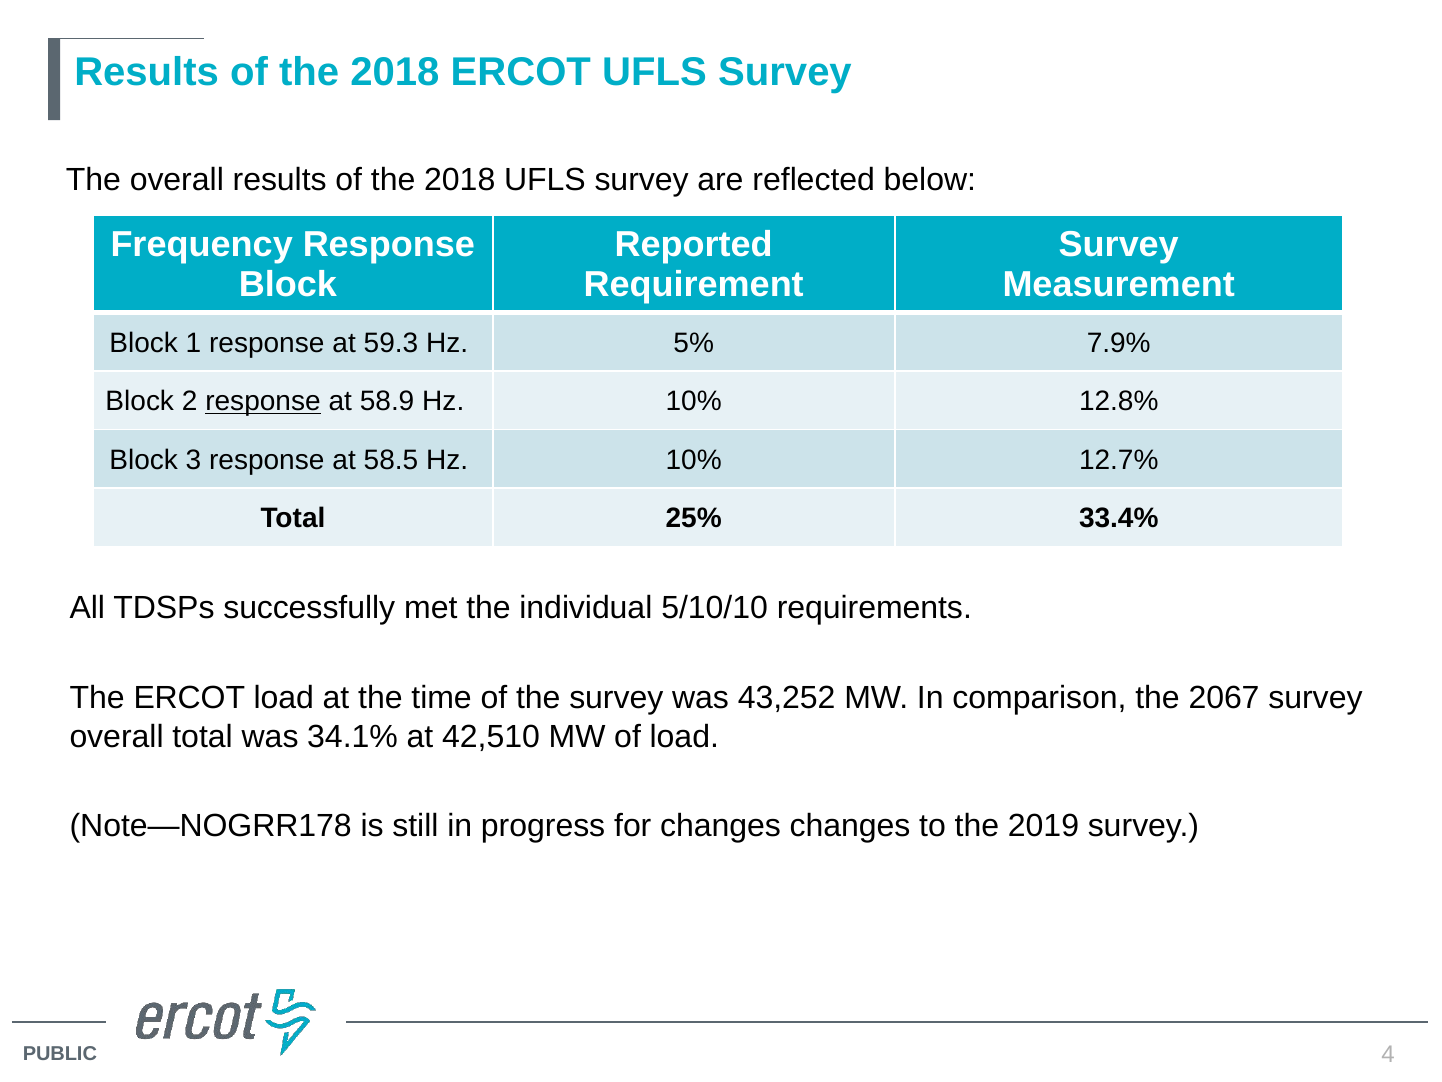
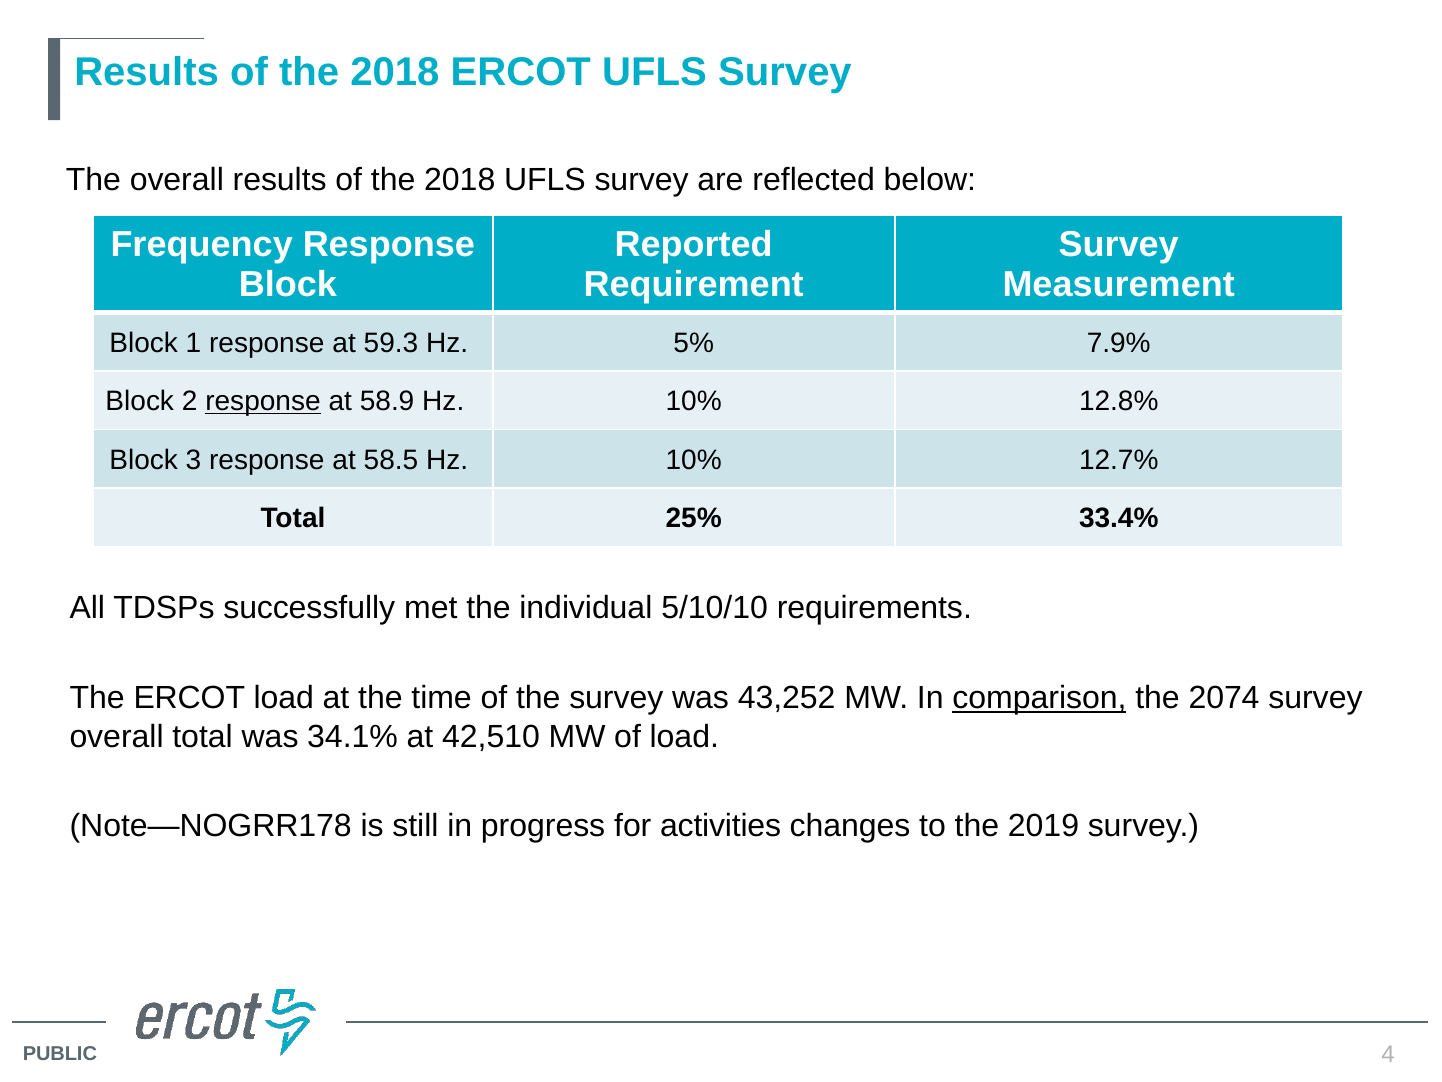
comparison underline: none -> present
2067: 2067 -> 2074
for changes: changes -> activities
